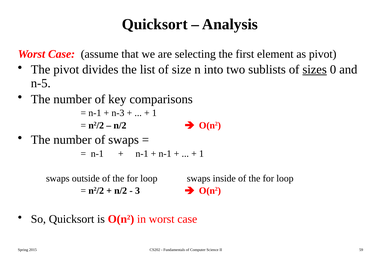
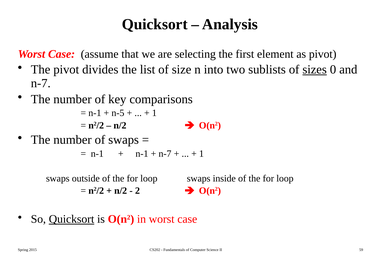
n-5 at (41, 83): n-5 -> n-7
n-3: n-3 -> n-5
n-1 at (165, 153): n-1 -> n-7
3: 3 -> 2
Quicksort at (72, 219) underline: none -> present
